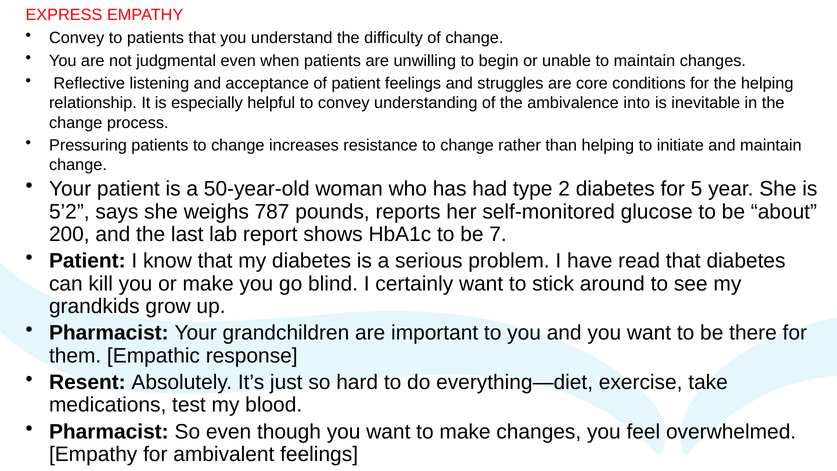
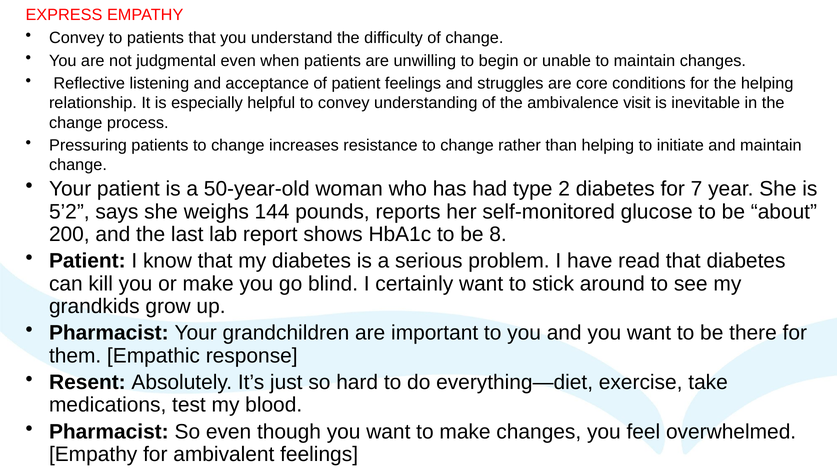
into: into -> visit
5: 5 -> 7
787: 787 -> 144
7: 7 -> 8
